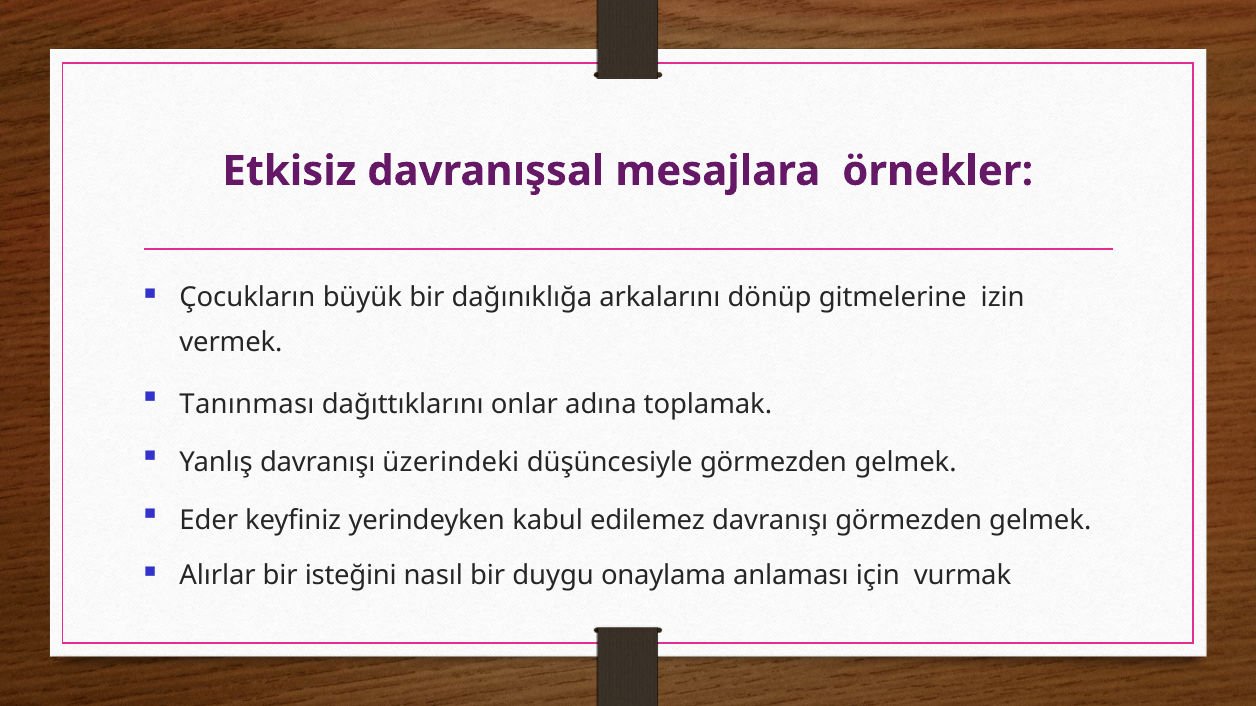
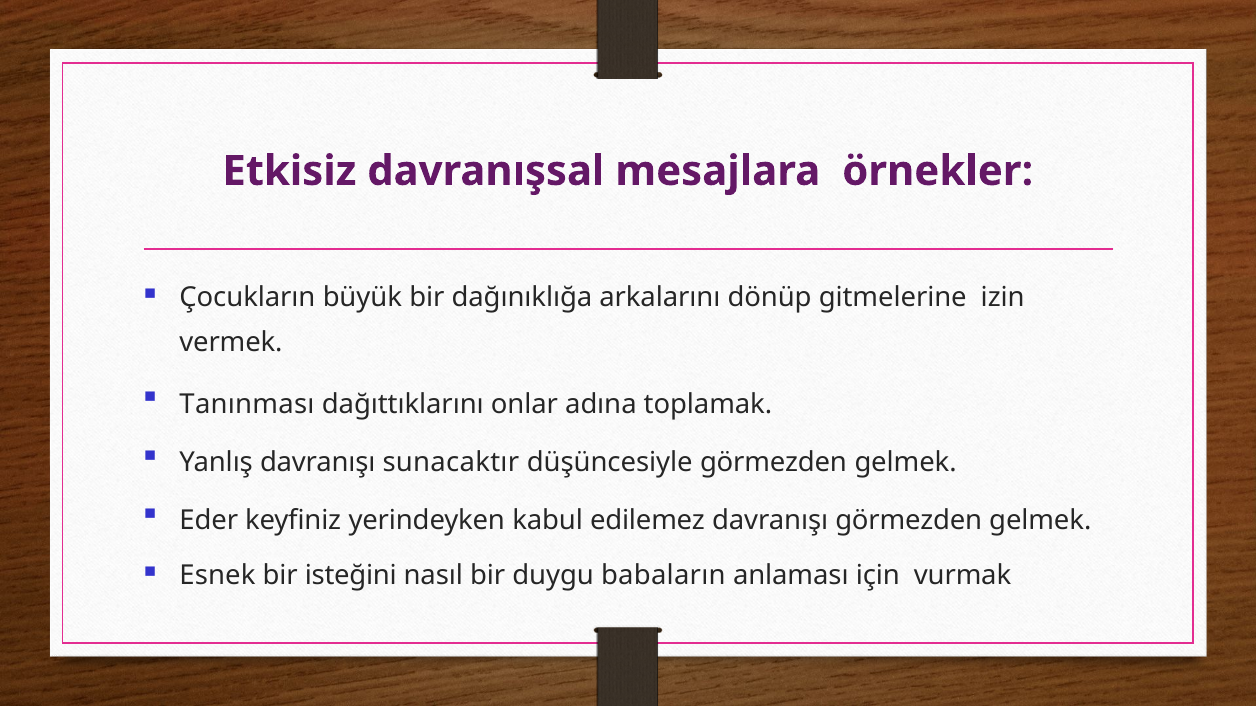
üzerindeki: üzerindeki -> sunacaktır
Alırlar: Alırlar -> Esnek
onaylama: onaylama -> babaların
